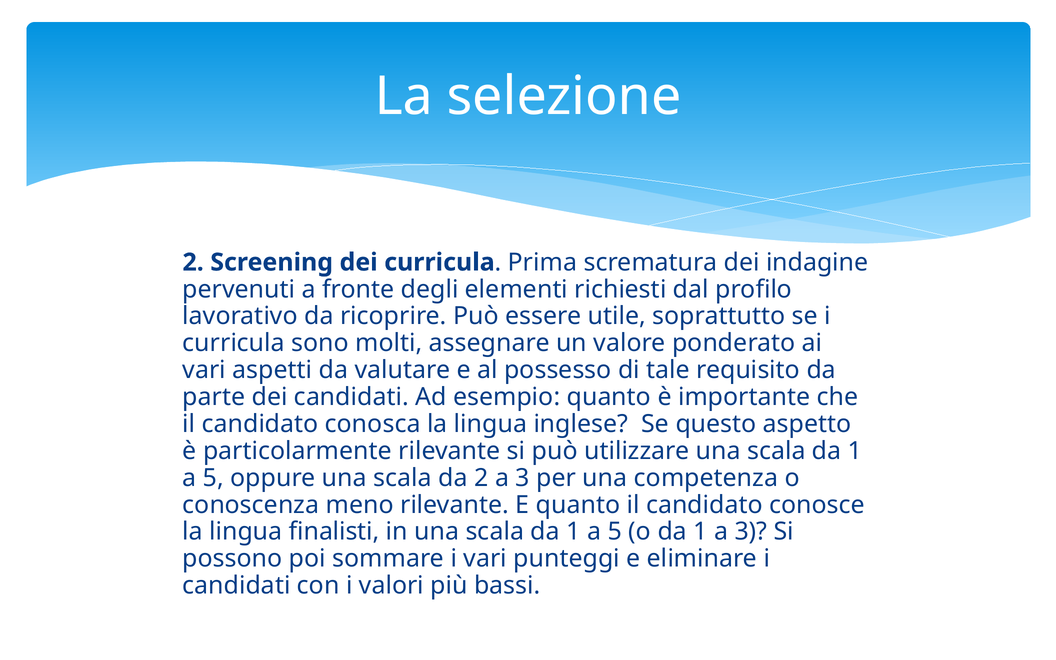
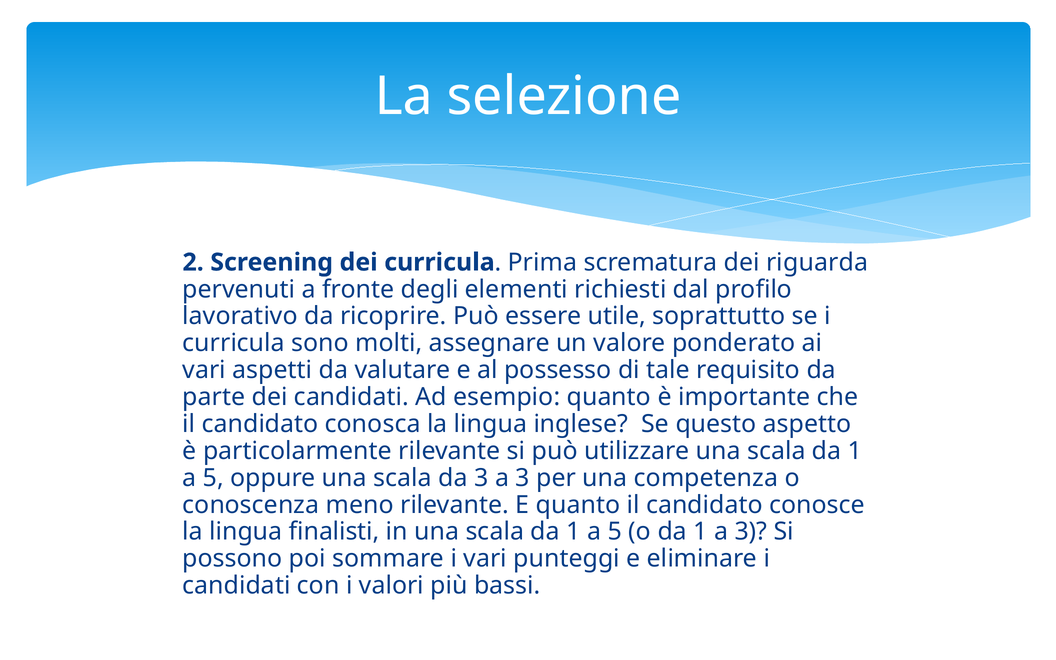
indagine: indagine -> riguarda
da 2: 2 -> 3
